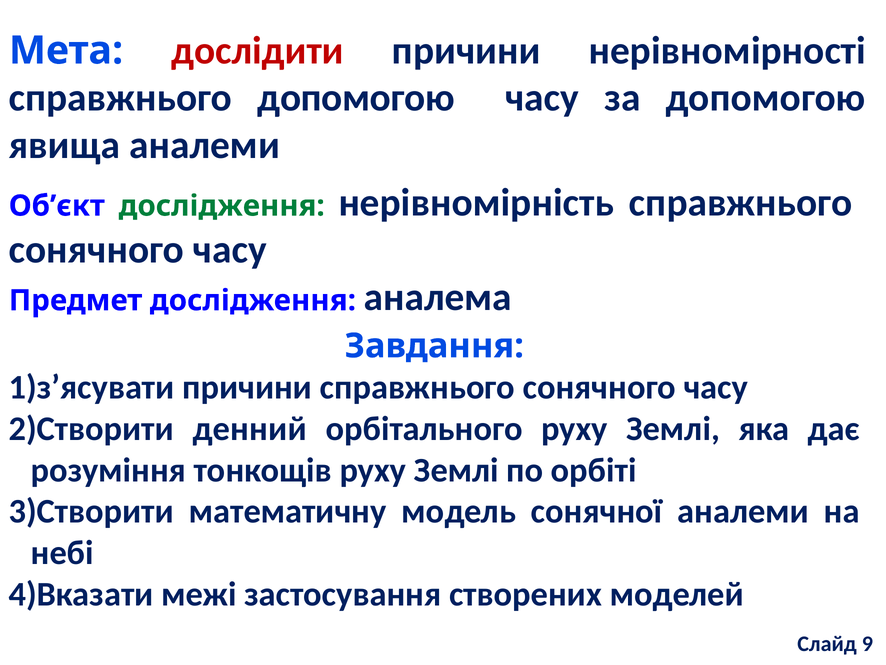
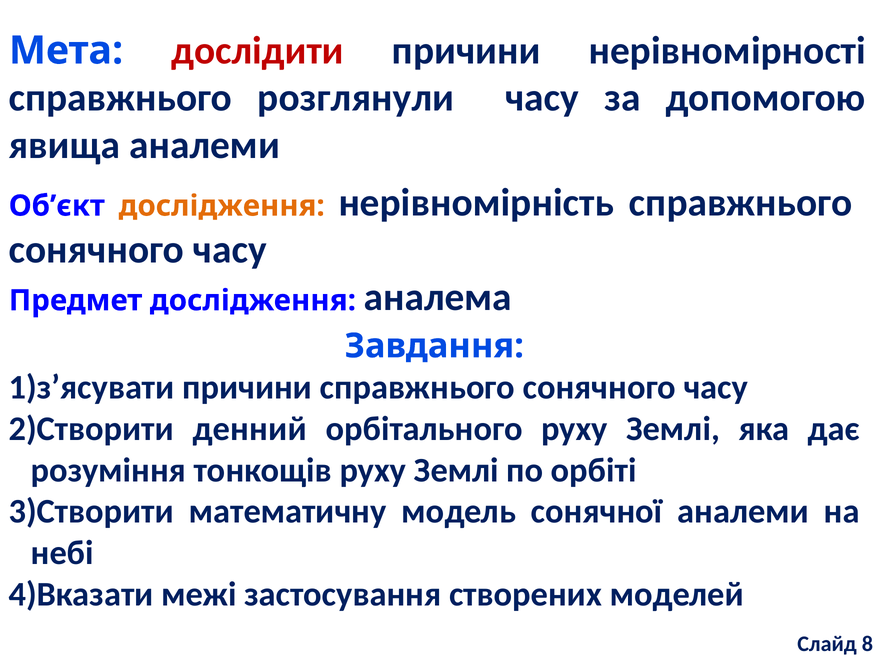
справжнього допомогою: допомогою -> розглянули
дослідження at (222, 206) colour: green -> orange
9: 9 -> 8
